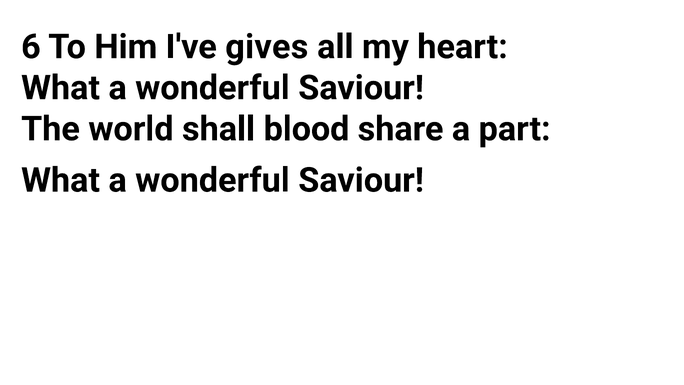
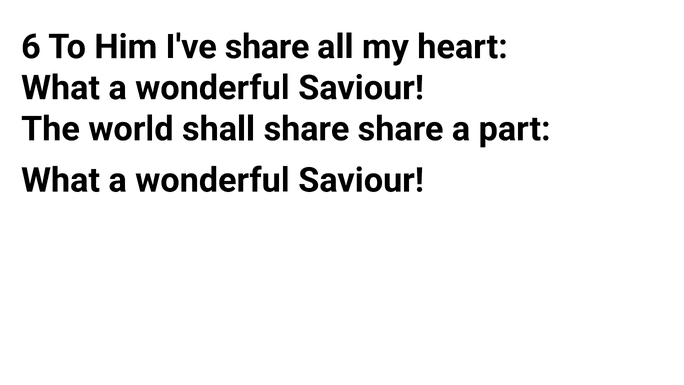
I've gives: gives -> share
shall blood: blood -> share
